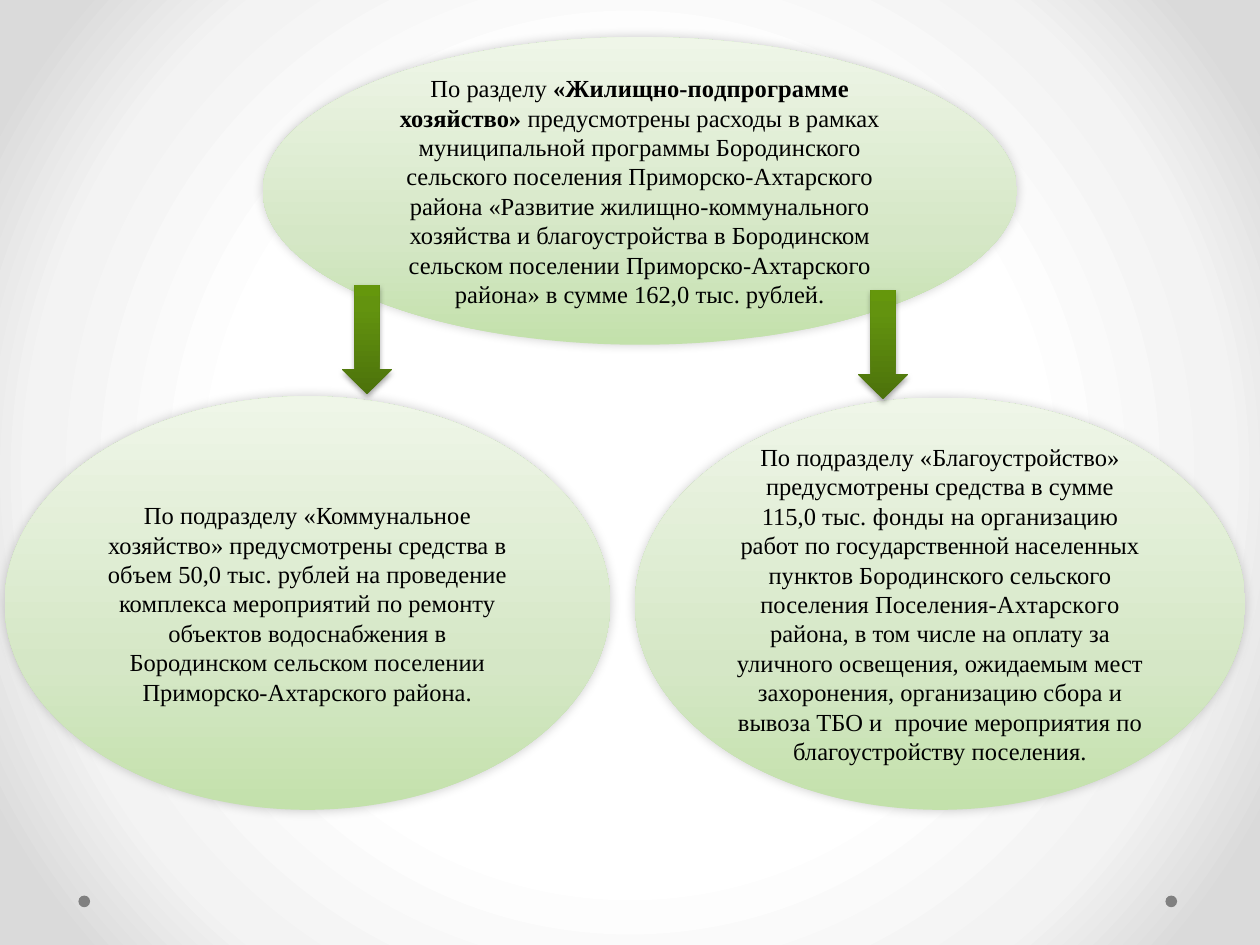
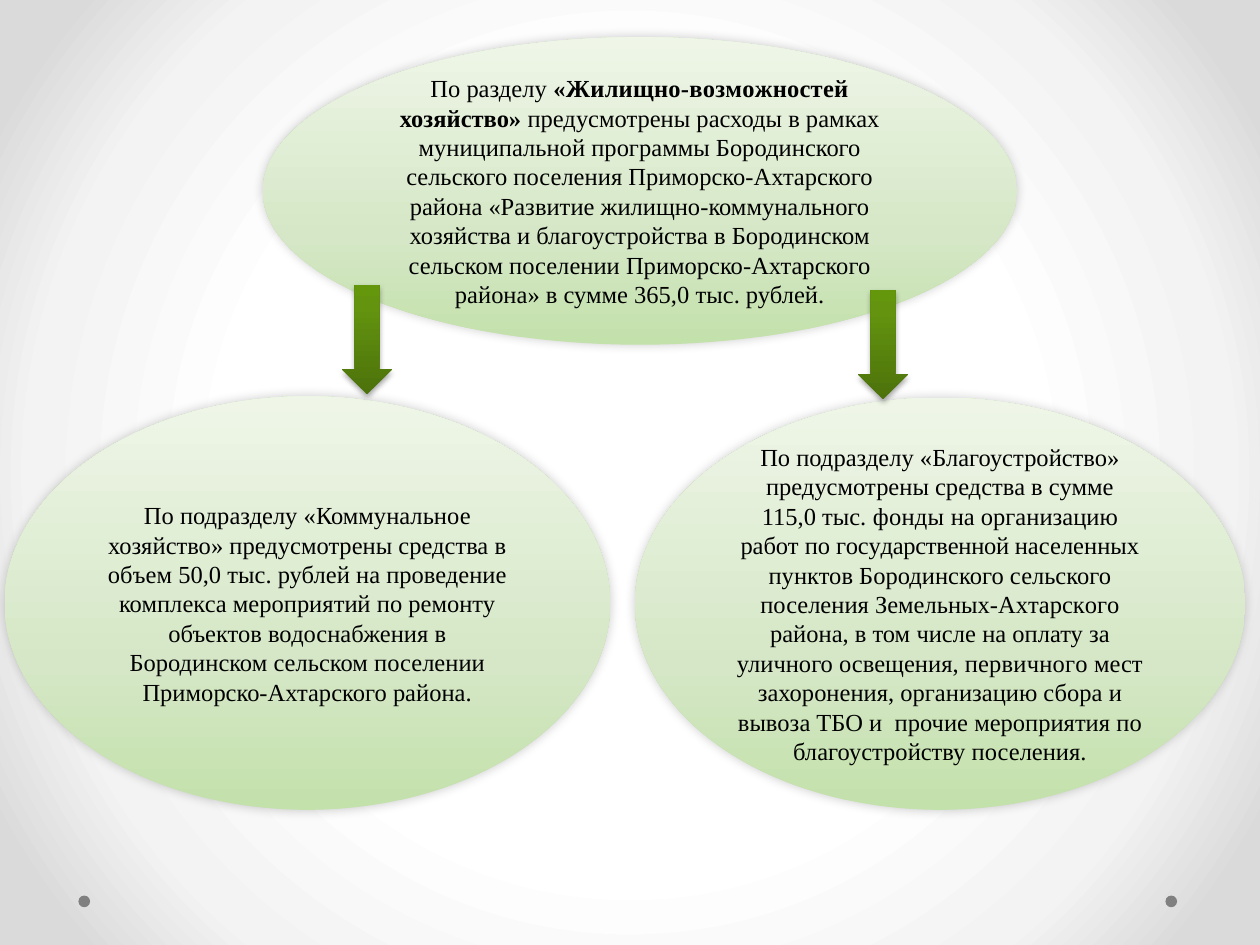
Жилищно-подпрограмме: Жилищно-подпрограмме -> Жилищно-возможностей
162,0: 162,0 -> 365,0
Поселения-Ахтарского: Поселения-Ахтарского -> Земельных-Ахтарского
ожидаемым: ожидаемым -> первичного
